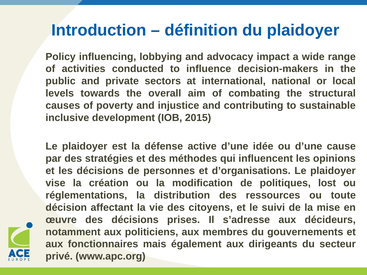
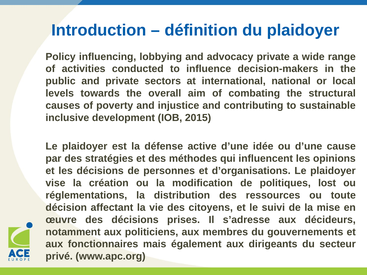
advocacy impact: impact -> private
